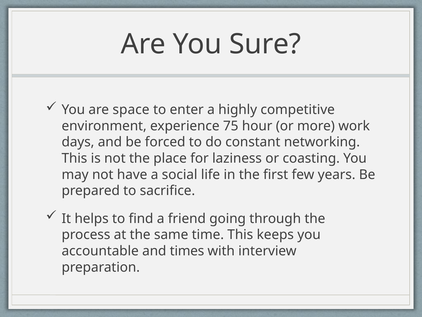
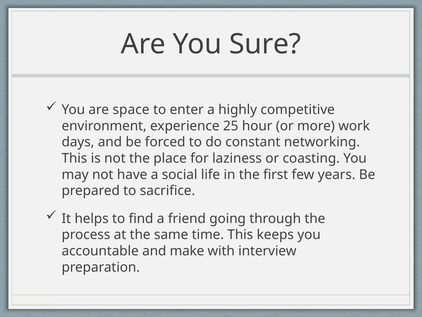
75: 75 -> 25
times: times -> make
